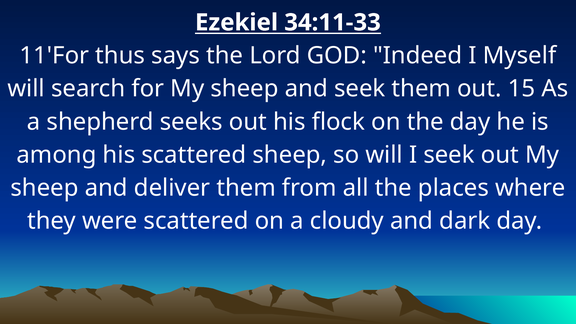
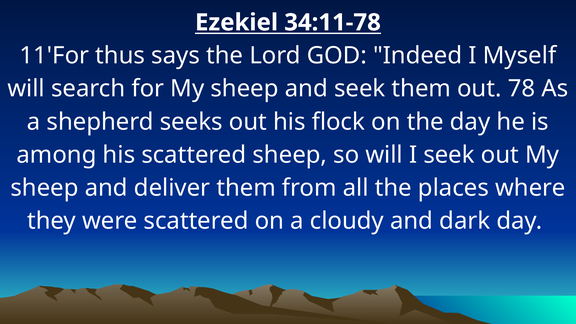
34:11-33: 34:11-33 -> 34:11-78
15: 15 -> 78
